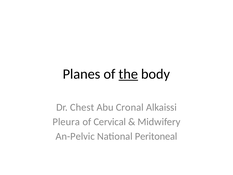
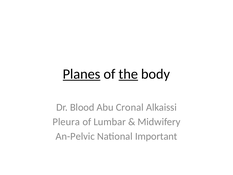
Planes underline: none -> present
Chest: Chest -> Blood
Cervical: Cervical -> Lumbar
Peritoneal: Peritoneal -> Important
